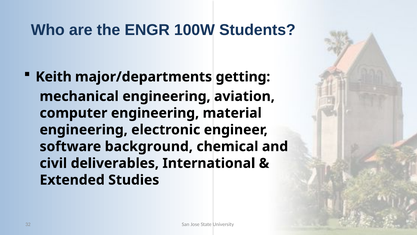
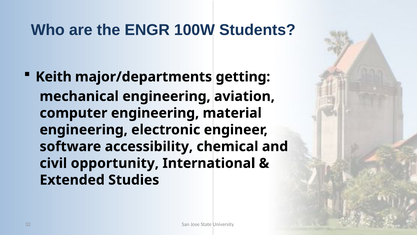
background: background -> accessibility
deliverables: deliverables -> opportunity
